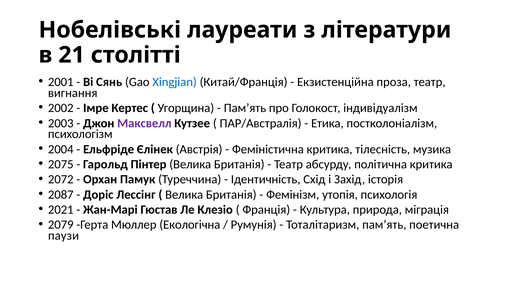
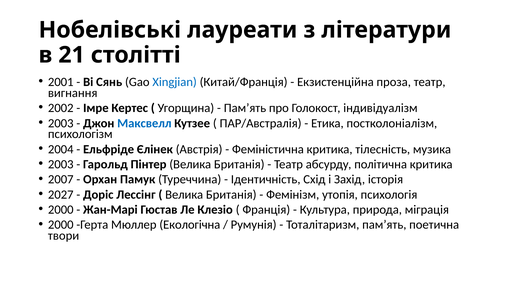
Максвелл colour: purple -> blue
2075 at (61, 164): 2075 -> 2003
2072: 2072 -> 2007
2087: 2087 -> 2027
2021 at (61, 210): 2021 -> 2000
2079 at (61, 225): 2079 -> 2000
паузи: паузи -> твори
